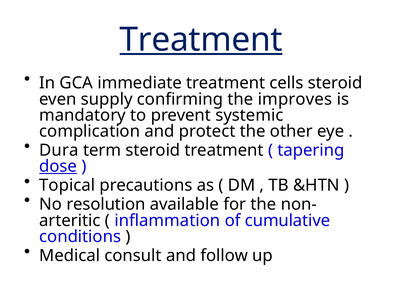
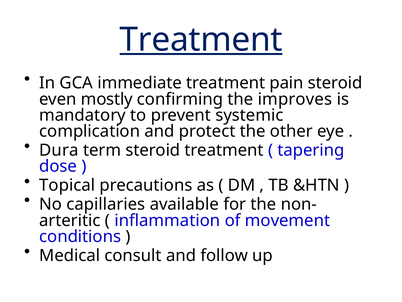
cells: cells -> pain
supply: supply -> mostly
dose underline: present -> none
resolution: resolution -> capillaries
cumulative: cumulative -> movement
